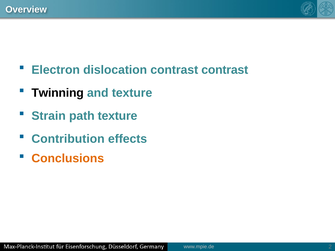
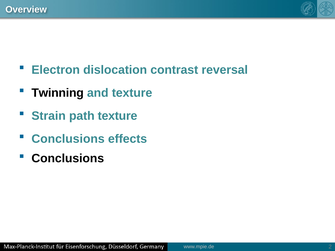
contrast contrast: contrast -> reversal
Contribution at (68, 139): Contribution -> Conclusions
Conclusions at (68, 158) colour: orange -> black
